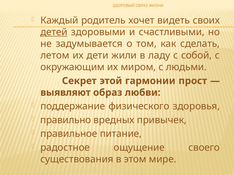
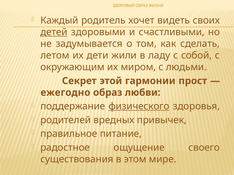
выявляют: выявляют -> ежегодно
физического underline: none -> present
правильно: правильно -> родителей
